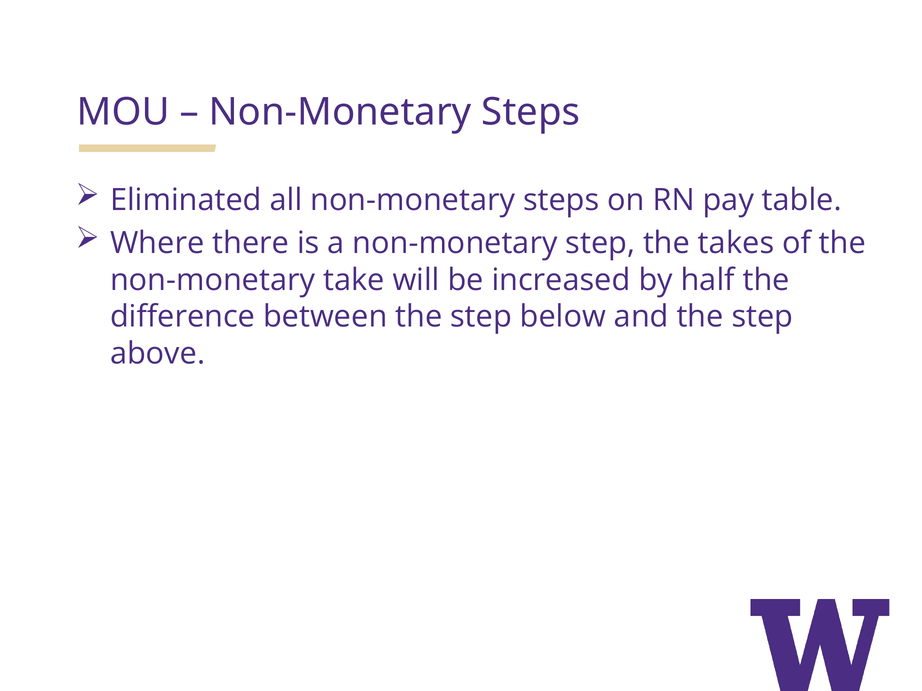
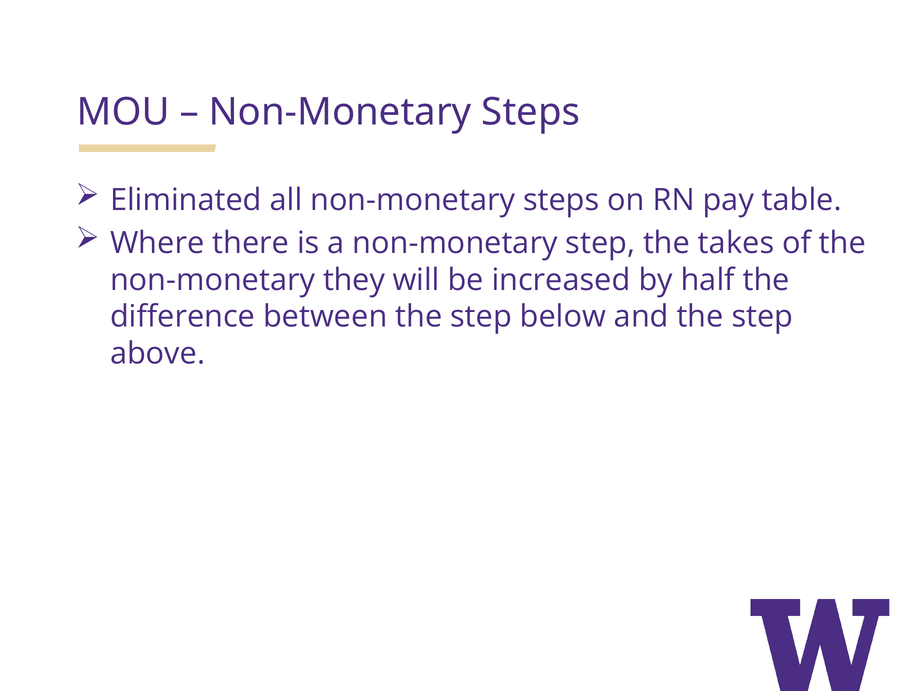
take: take -> they
